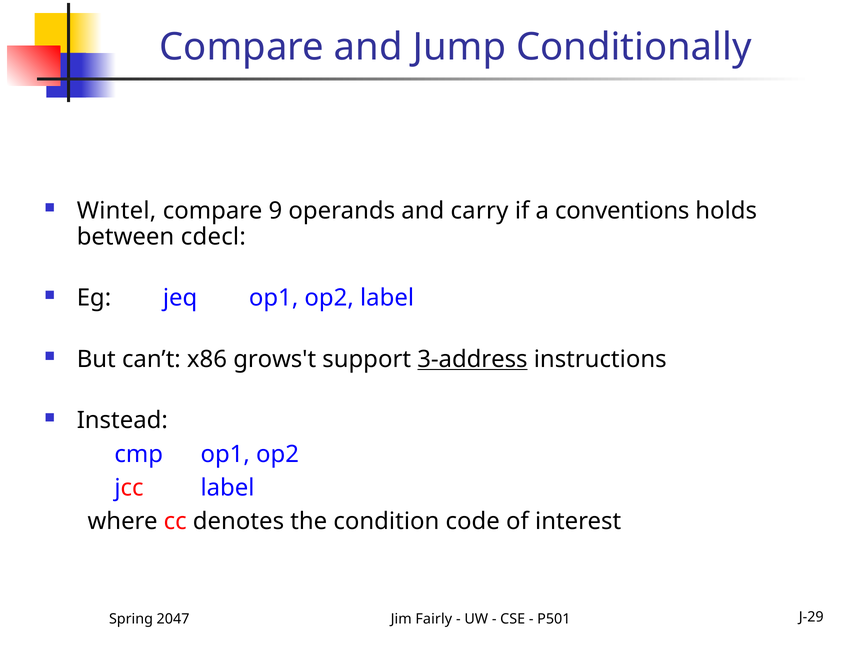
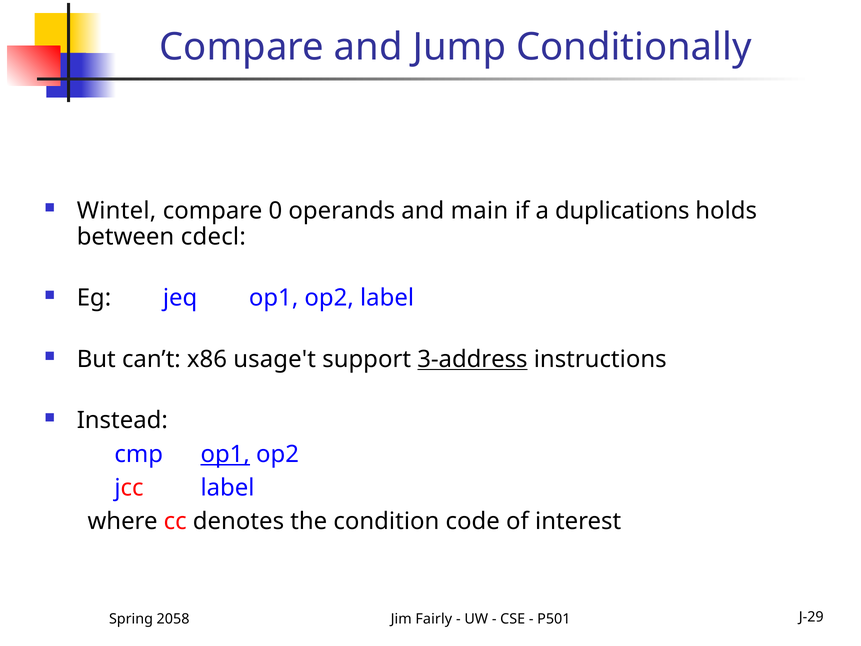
9: 9 -> 0
carry: carry -> main
conventions: conventions -> duplications
grows't: grows't -> usage't
op1 at (225, 454) underline: none -> present
2047: 2047 -> 2058
